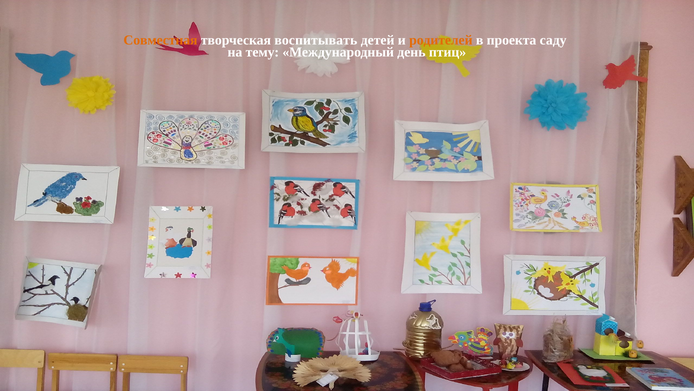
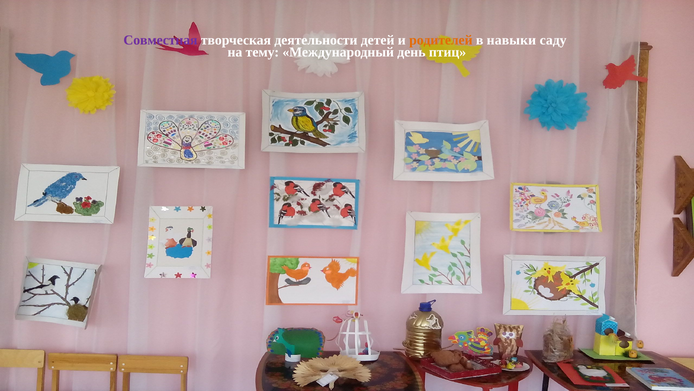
Совместная colour: orange -> purple
воспитывать: воспитывать -> деятельности
проекта: проекта -> навыки
